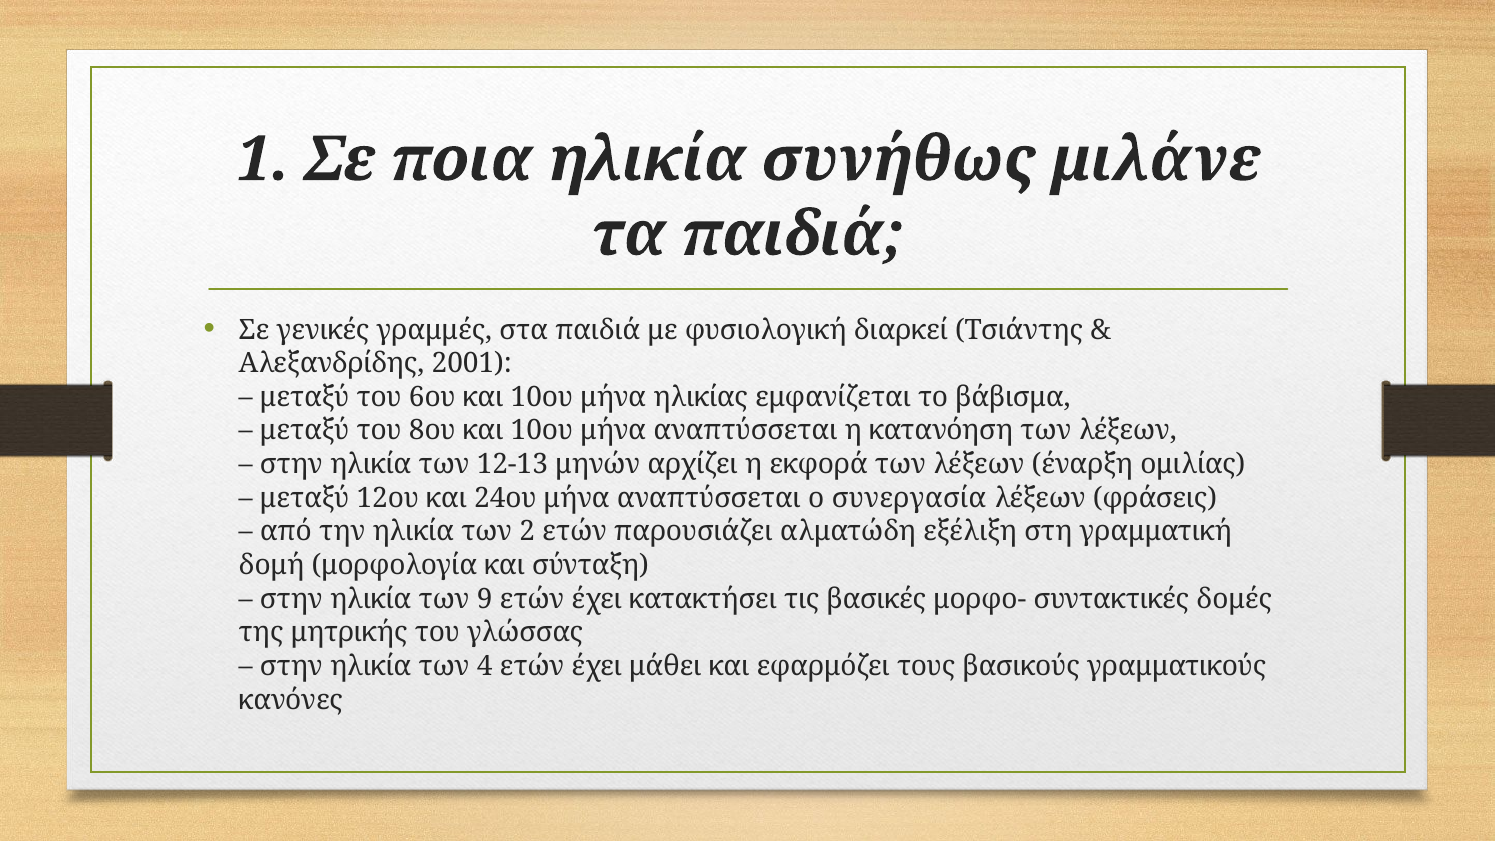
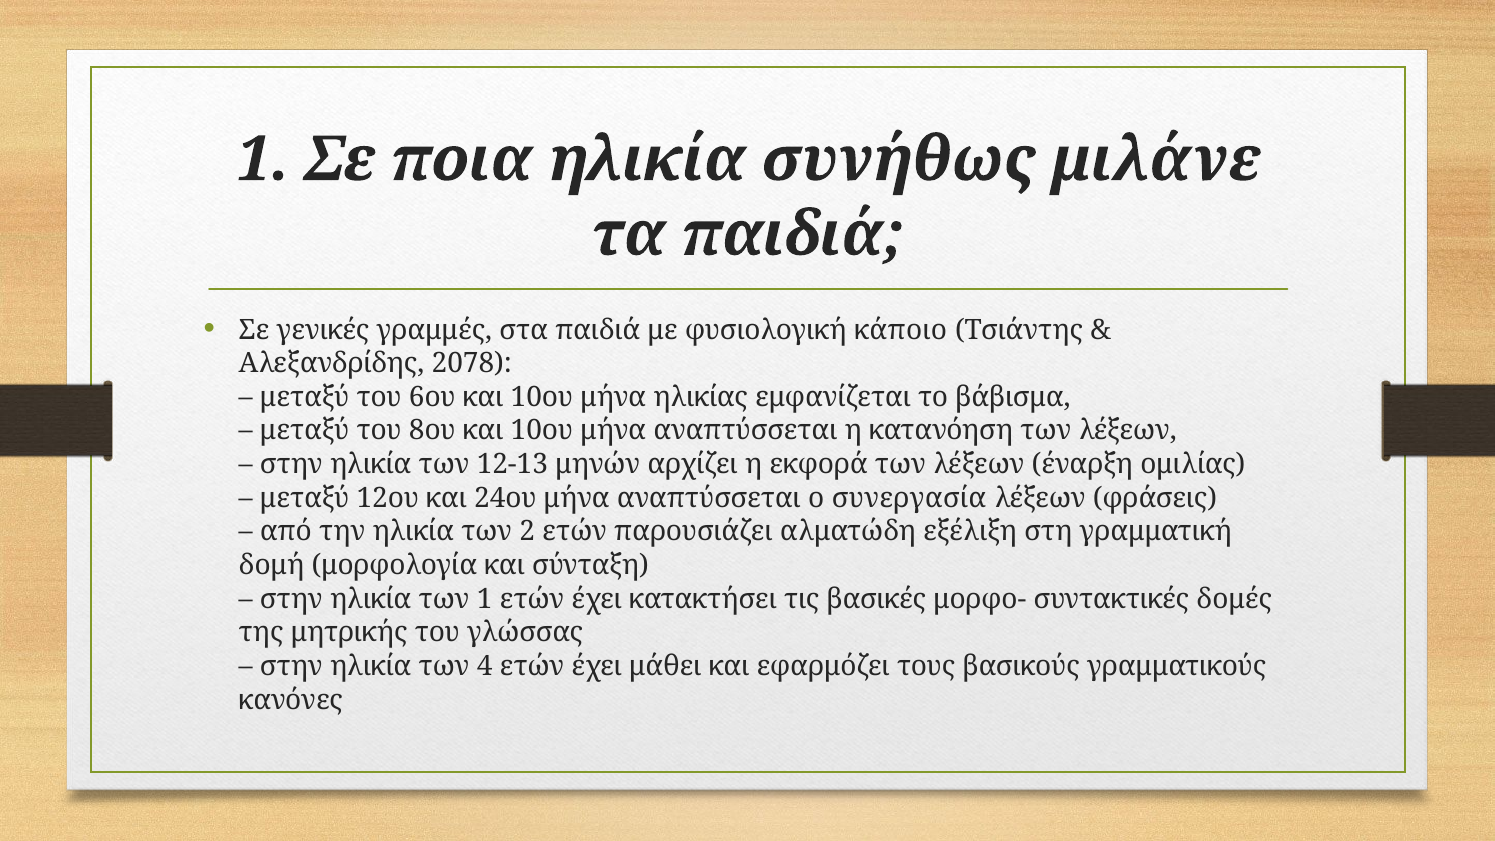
διαρκεί: διαρκεί -> κάποιο
2001: 2001 -> 2078
των 9: 9 -> 1
